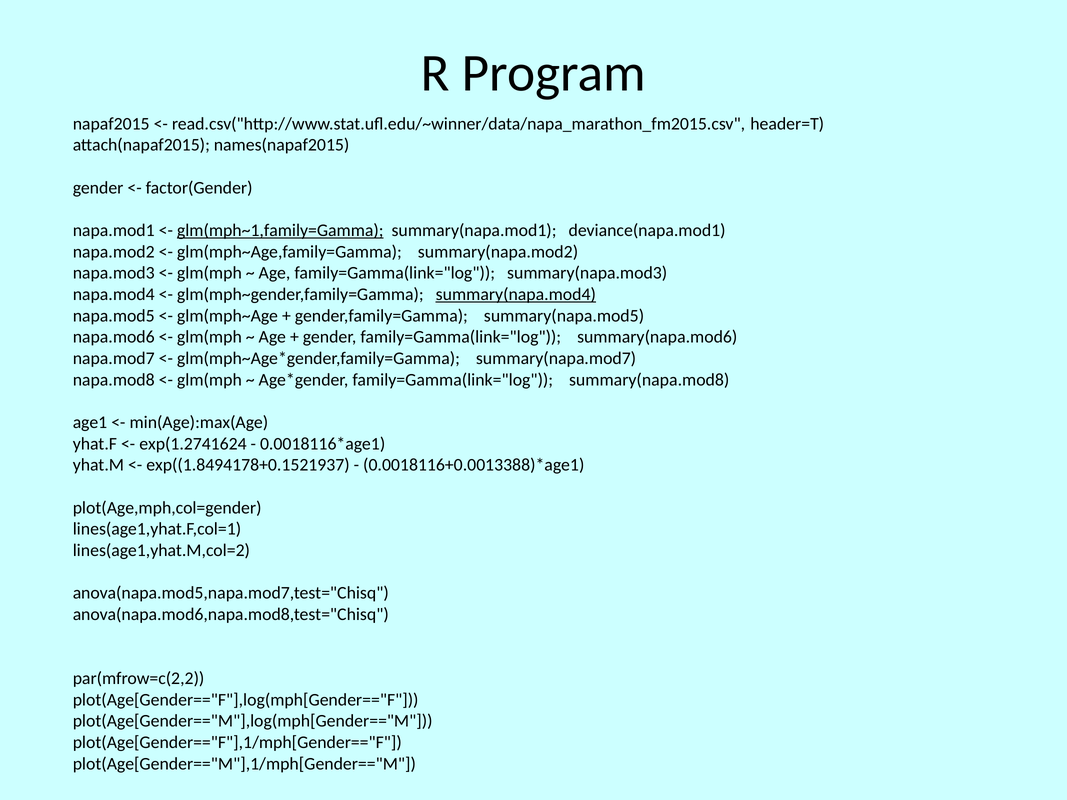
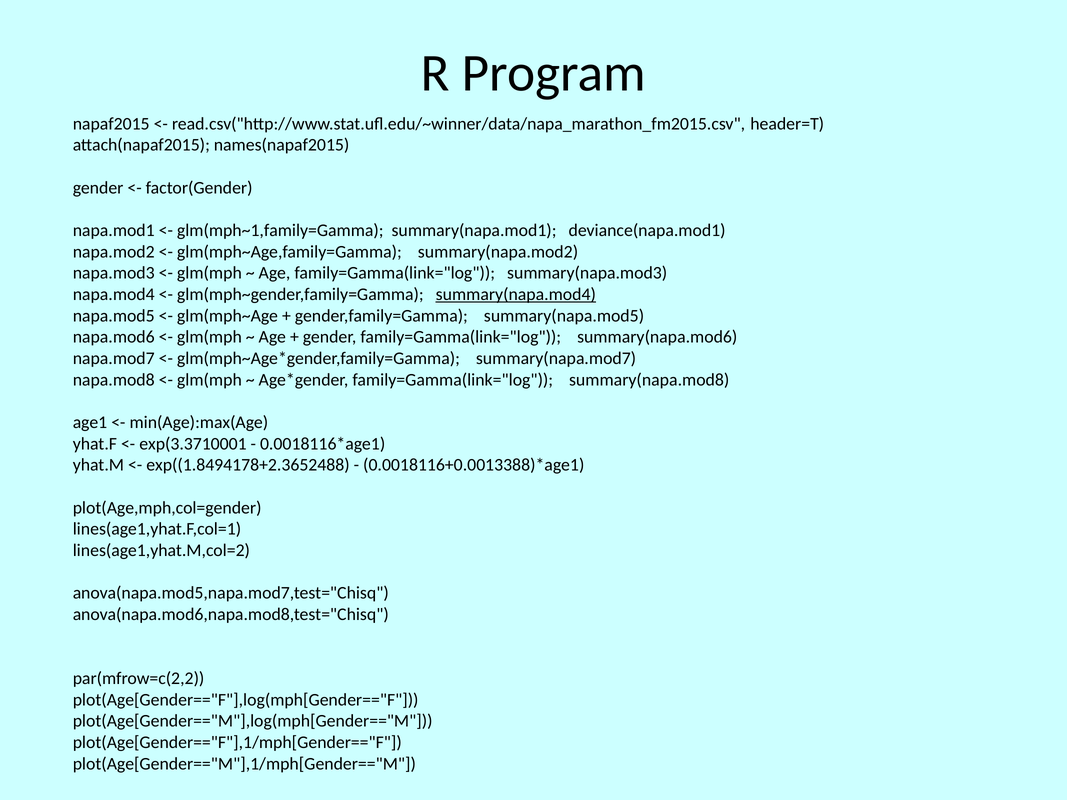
glm(mph~1,family=Gamma underline: present -> none
exp(1.2741624: exp(1.2741624 -> exp(3.3710001
exp((1.8494178+0.1521937: exp((1.8494178+0.1521937 -> exp((1.8494178+2.3652488
